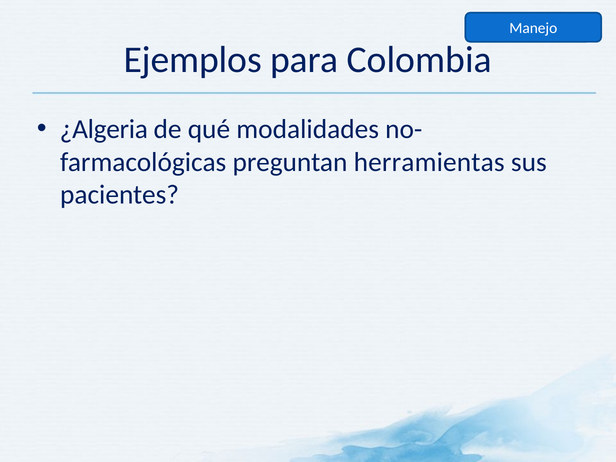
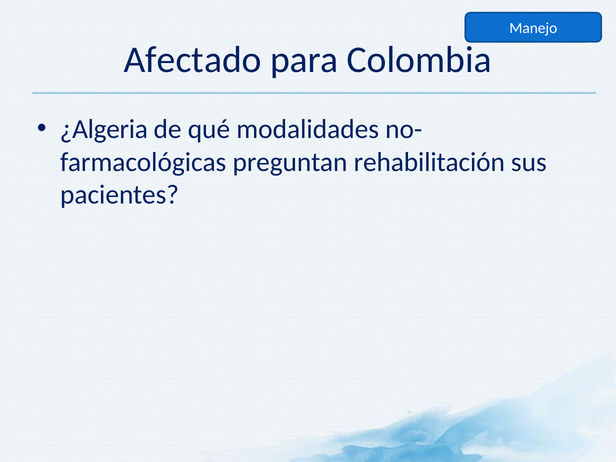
Ejemplos: Ejemplos -> Afectado
herramientas: herramientas -> rehabilitación
